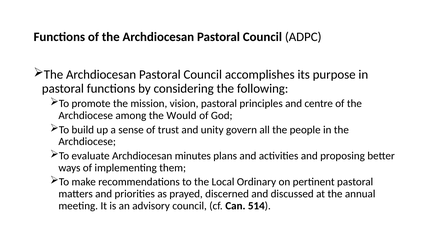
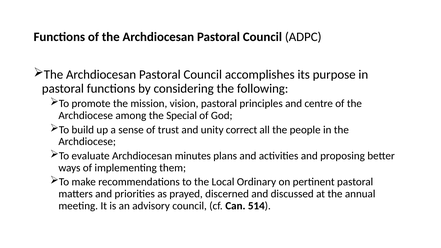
Would: Would -> Special
govern: govern -> correct
